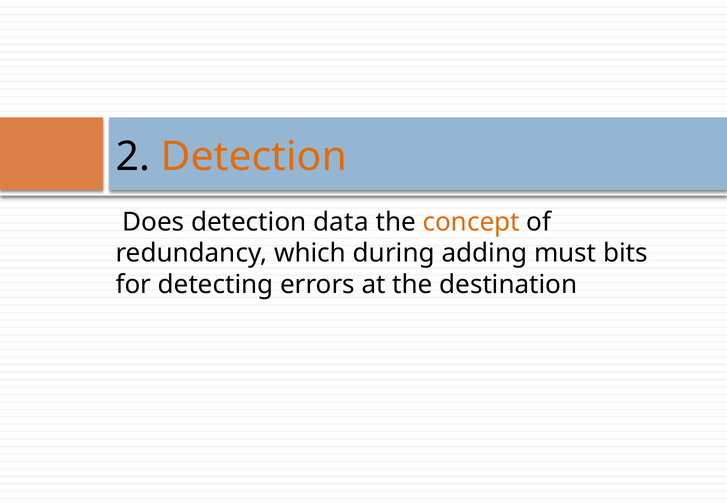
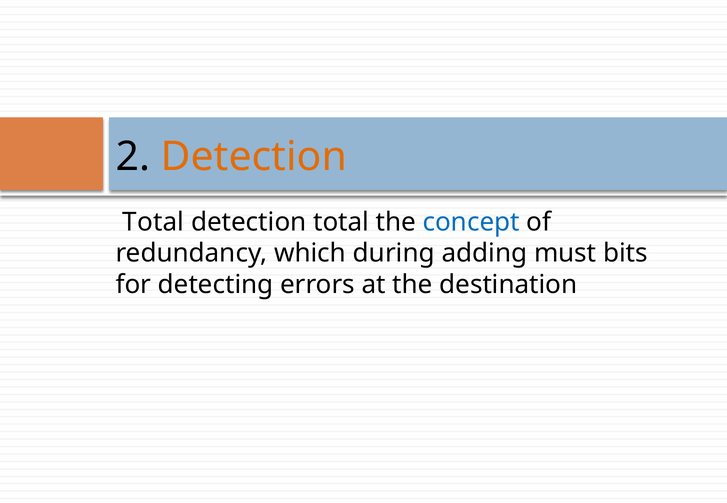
Does at (153, 222): Does -> Total
detection data: data -> total
concept colour: orange -> blue
